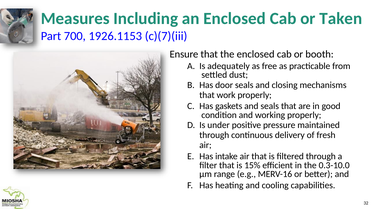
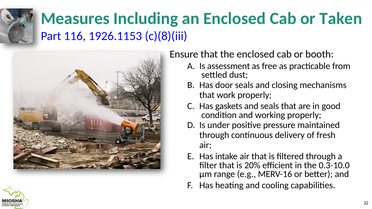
700: 700 -> 116
c)(7)(iii: c)(7)(iii -> c)(8)(iii
adequately: adequately -> assessment
15%: 15% -> 20%
